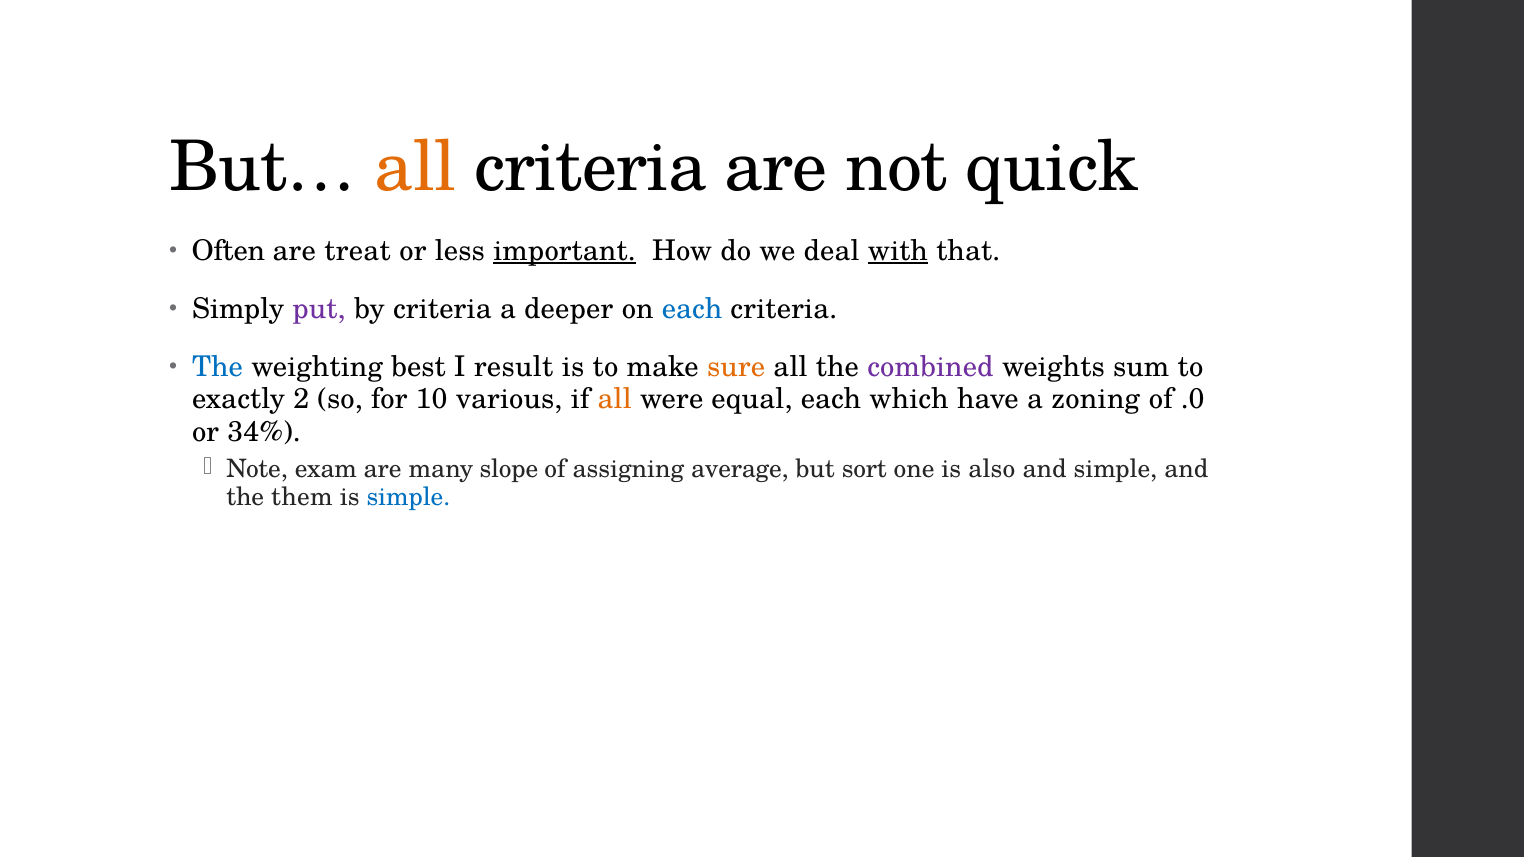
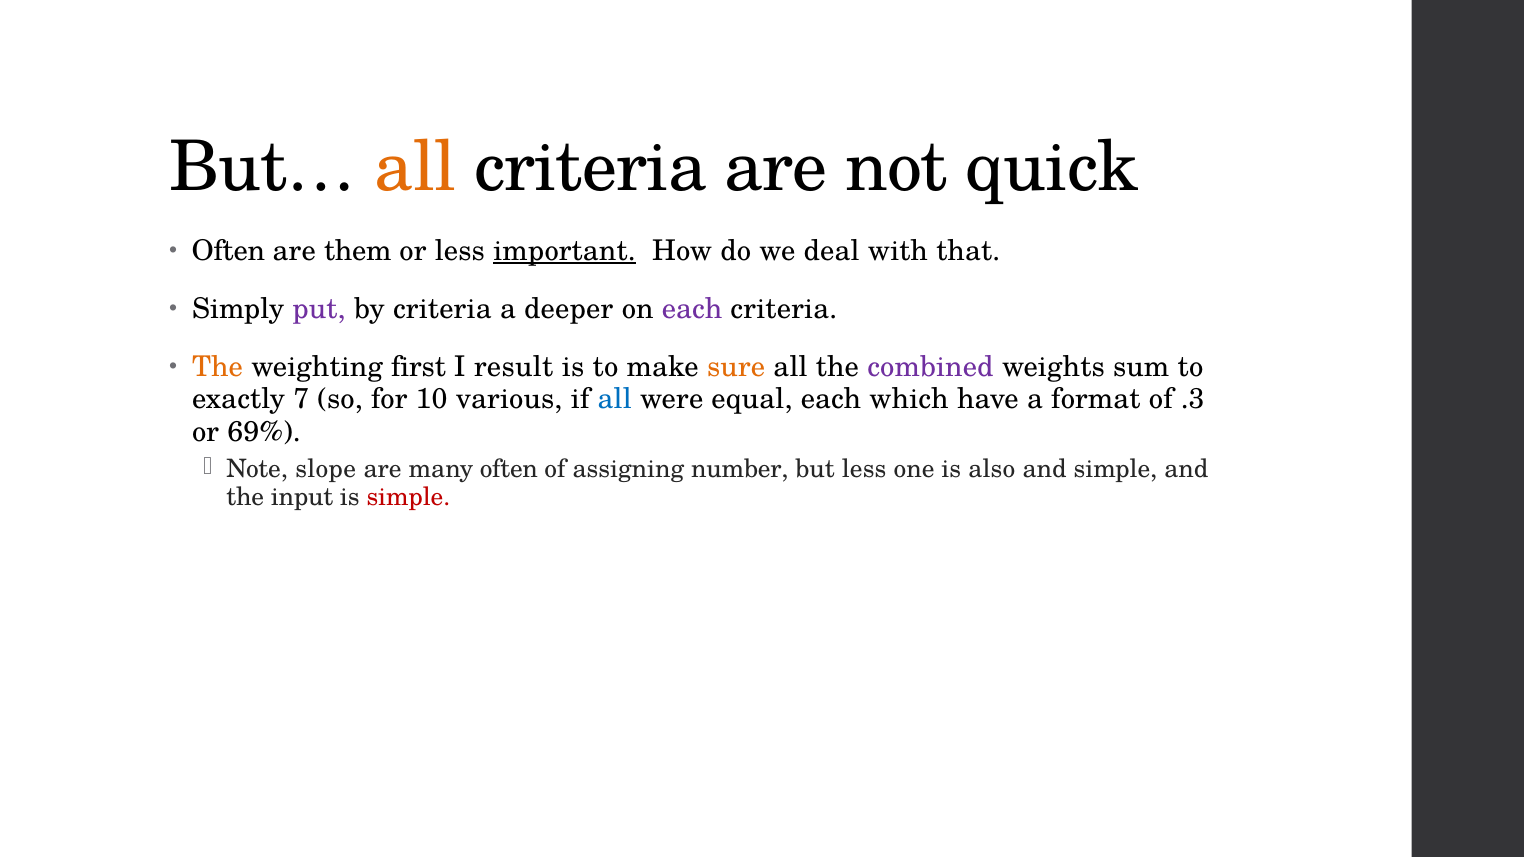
treat: treat -> them
with underline: present -> none
each at (692, 309) colour: blue -> purple
The at (217, 367) colour: blue -> orange
best: best -> first
2: 2 -> 7
all at (615, 400) colour: orange -> blue
zoning: zoning -> format
.0: .0 -> .3
34%: 34% -> 69%
exam: exam -> slope
many slope: slope -> often
average: average -> number
but sort: sort -> less
them: them -> input
simple at (408, 497) colour: blue -> red
